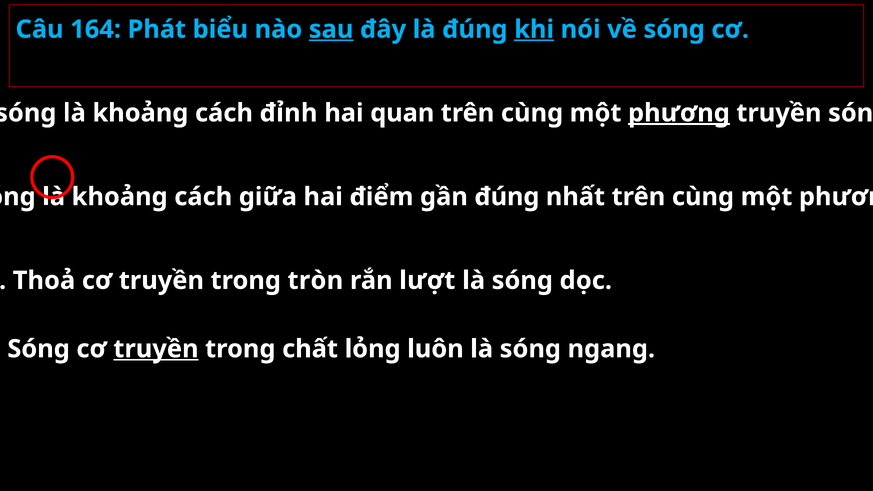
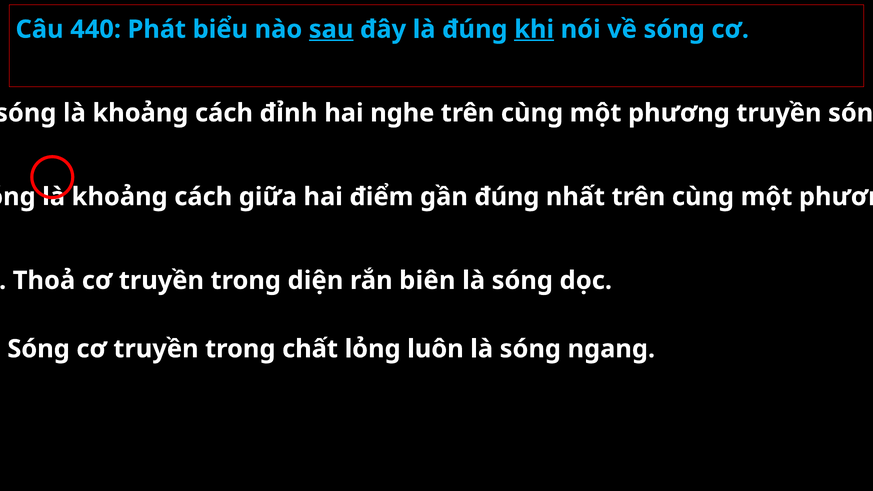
164: 164 -> 440
quan: quan -> nghe
phương at (679, 113) underline: present -> none
tròn: tròn -> diện
lượt: lượt -> biên
truyền at (156, 349) underline: present -> none
